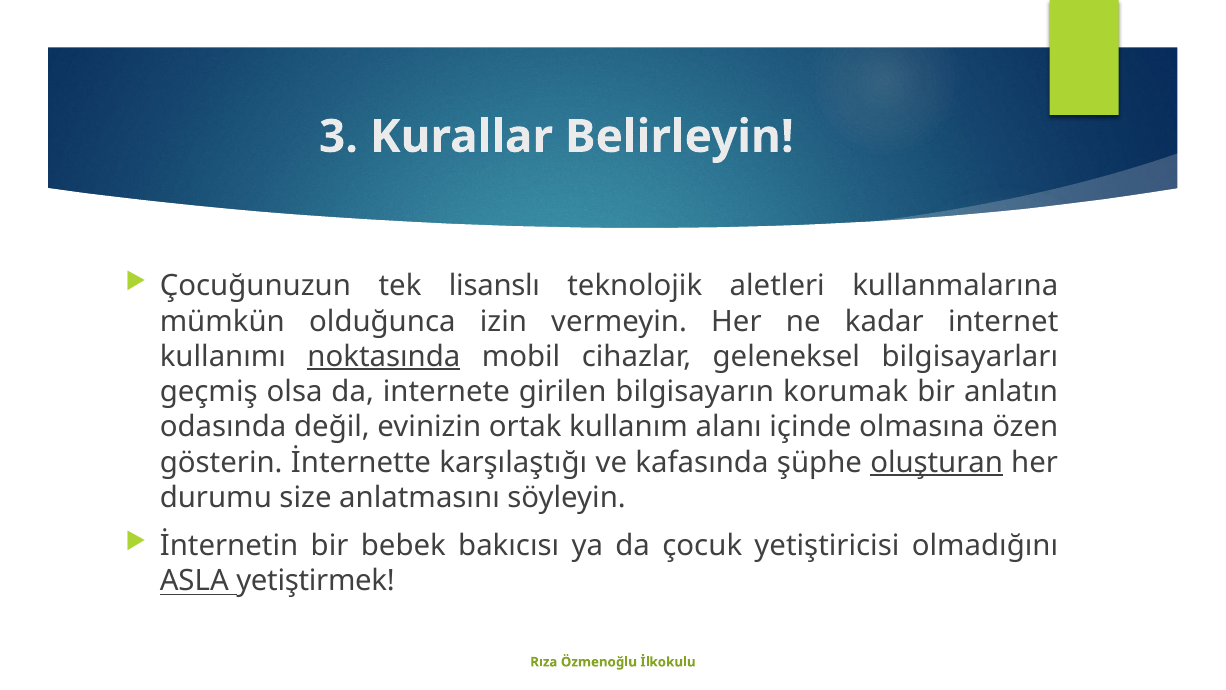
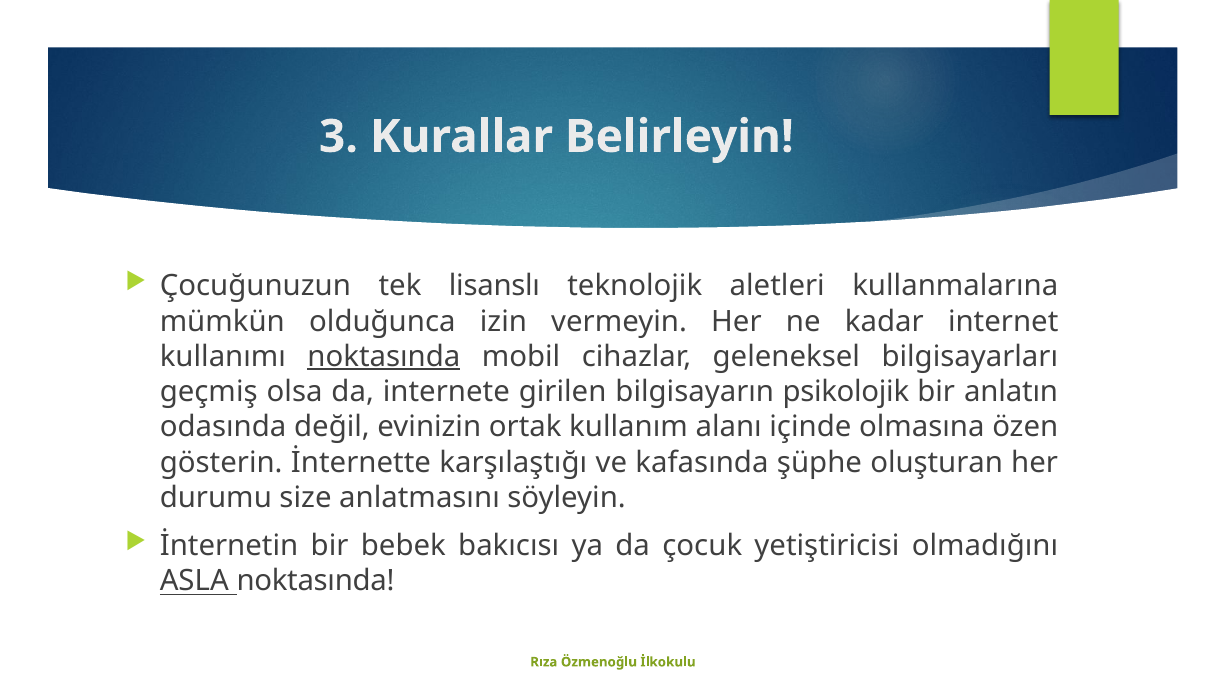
korumak: korumak -> psikolojik
oluşturan underline: present -> none
ASLA yetiştirmek: yetiştirmek -> noktasında
